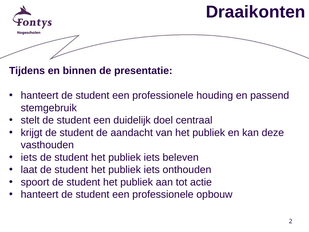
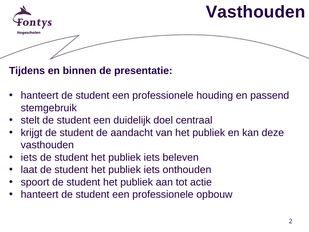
Draaikonten at (256, 12): Draaikonten -> Vasthouden
